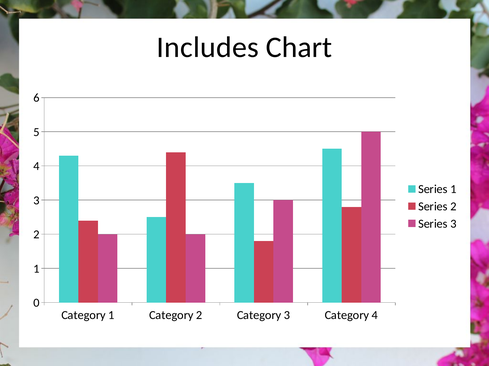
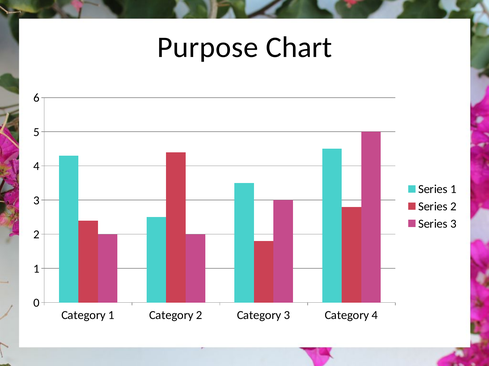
Includes: Includes -> Purpose
